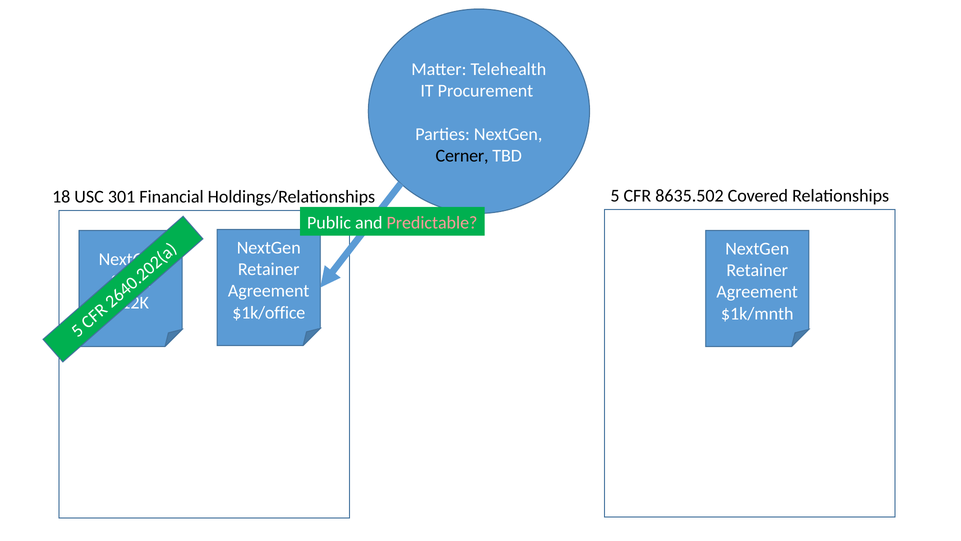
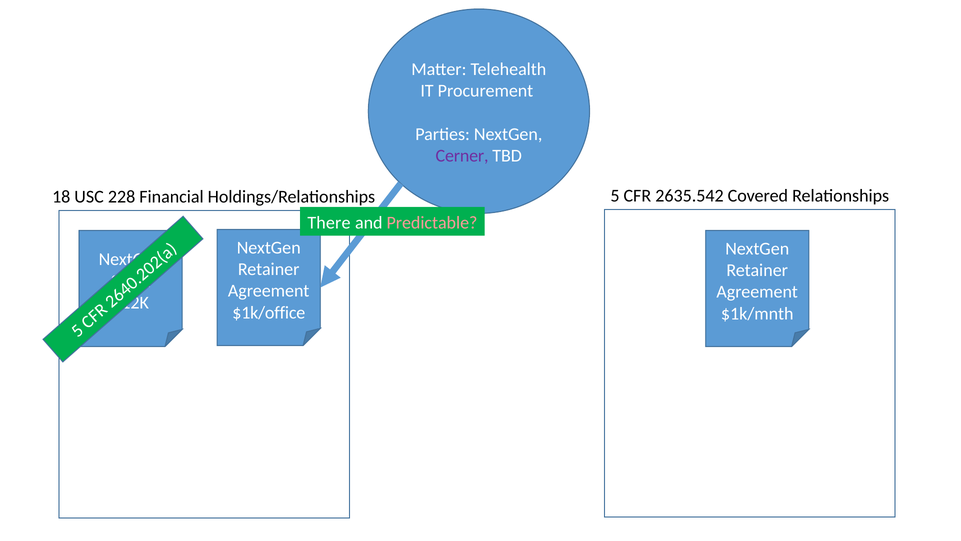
Cerner colour: black -> purple
8635.502: 8635.502 -> 2635.542
301: 301 -> 228
Public: Public -> There
